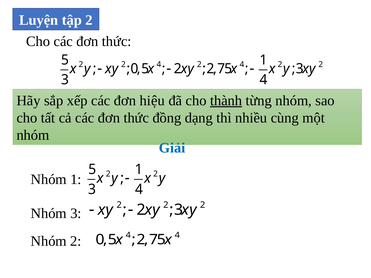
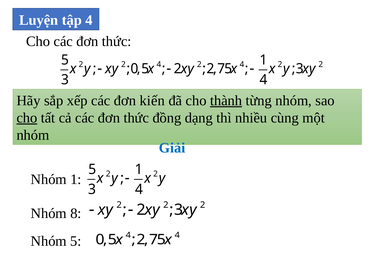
tập 2: 2 -> 4
hiệu: hiệu -> kiến
cho at (27, 118) underline: none -> present
Nhóm 3: 3 -> 8
Nhóm 2: 2 -> 5
